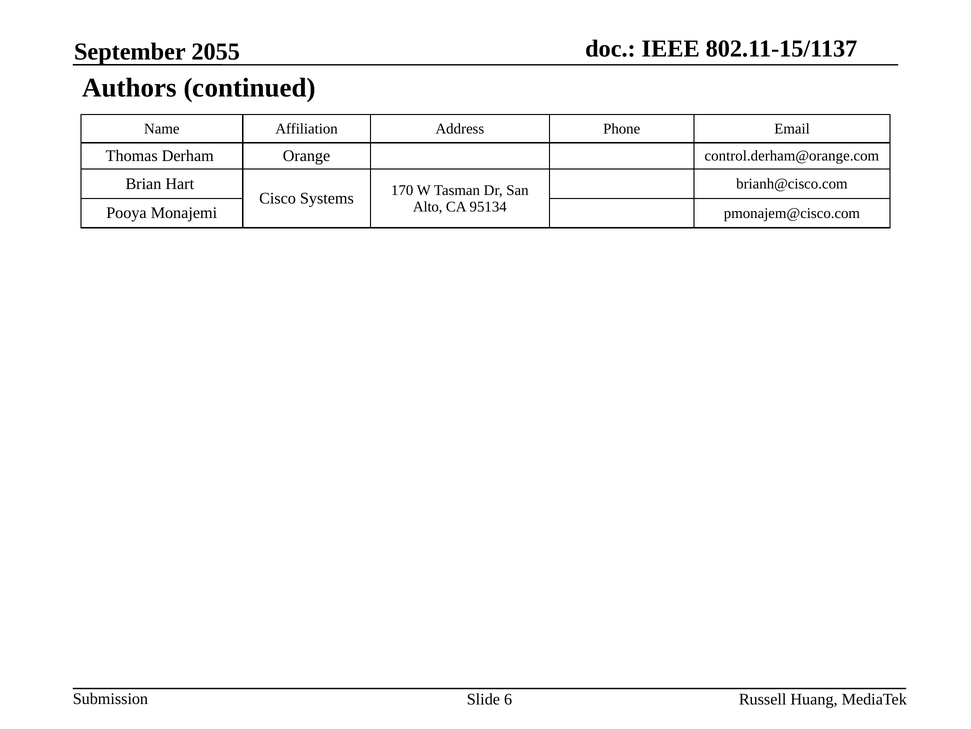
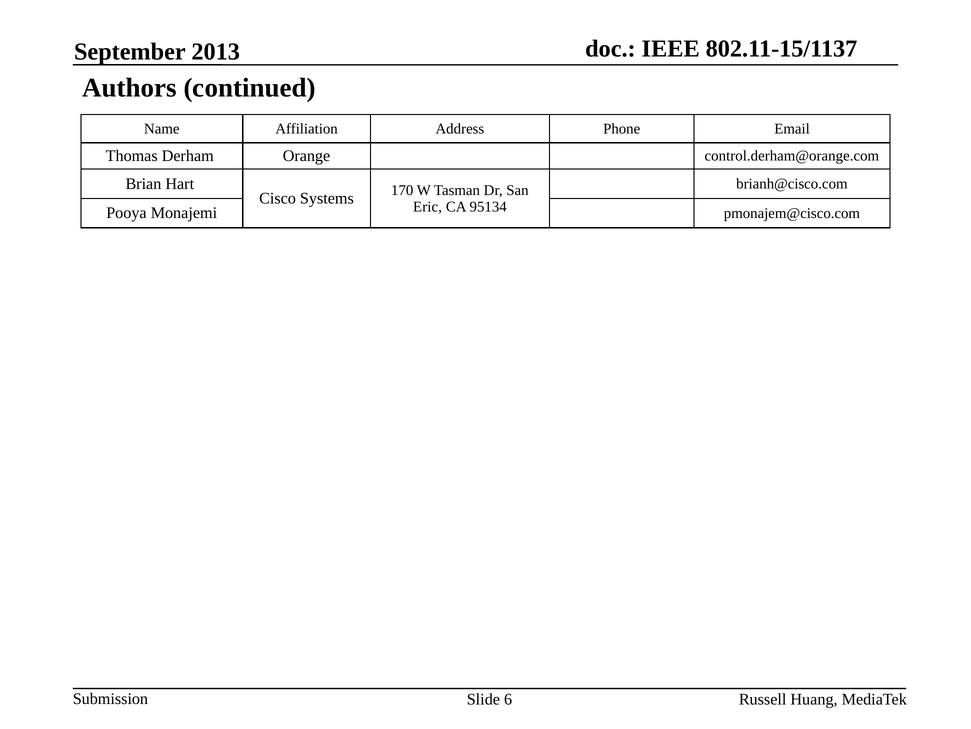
2055: 2055 -> 2013
Alto: Alto -> Eric
